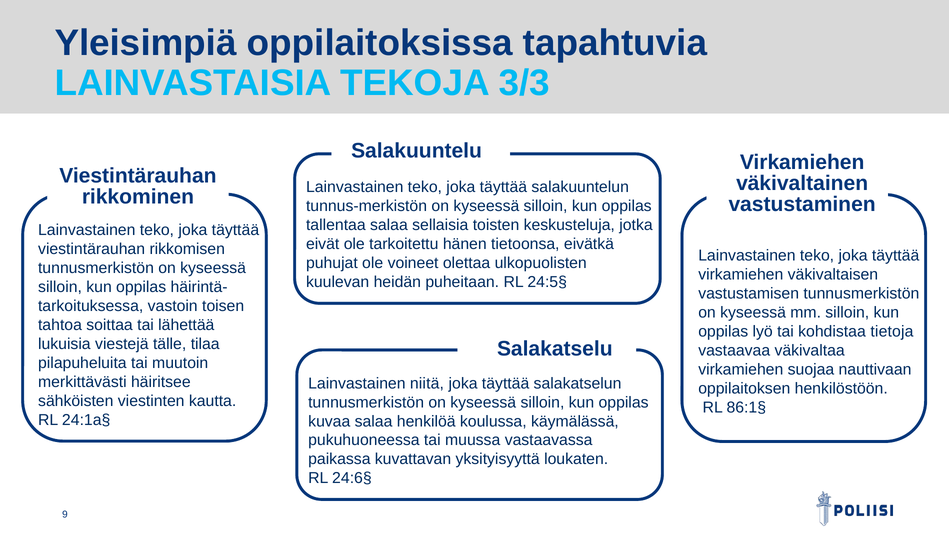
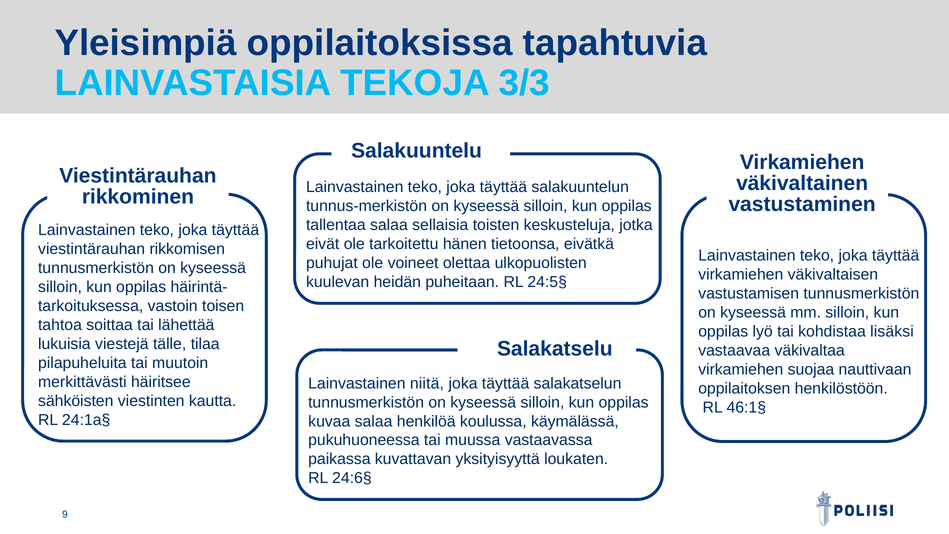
tietoja: tietoja -> lisäksi
86:1§: 86:1§ -> 46:1§
